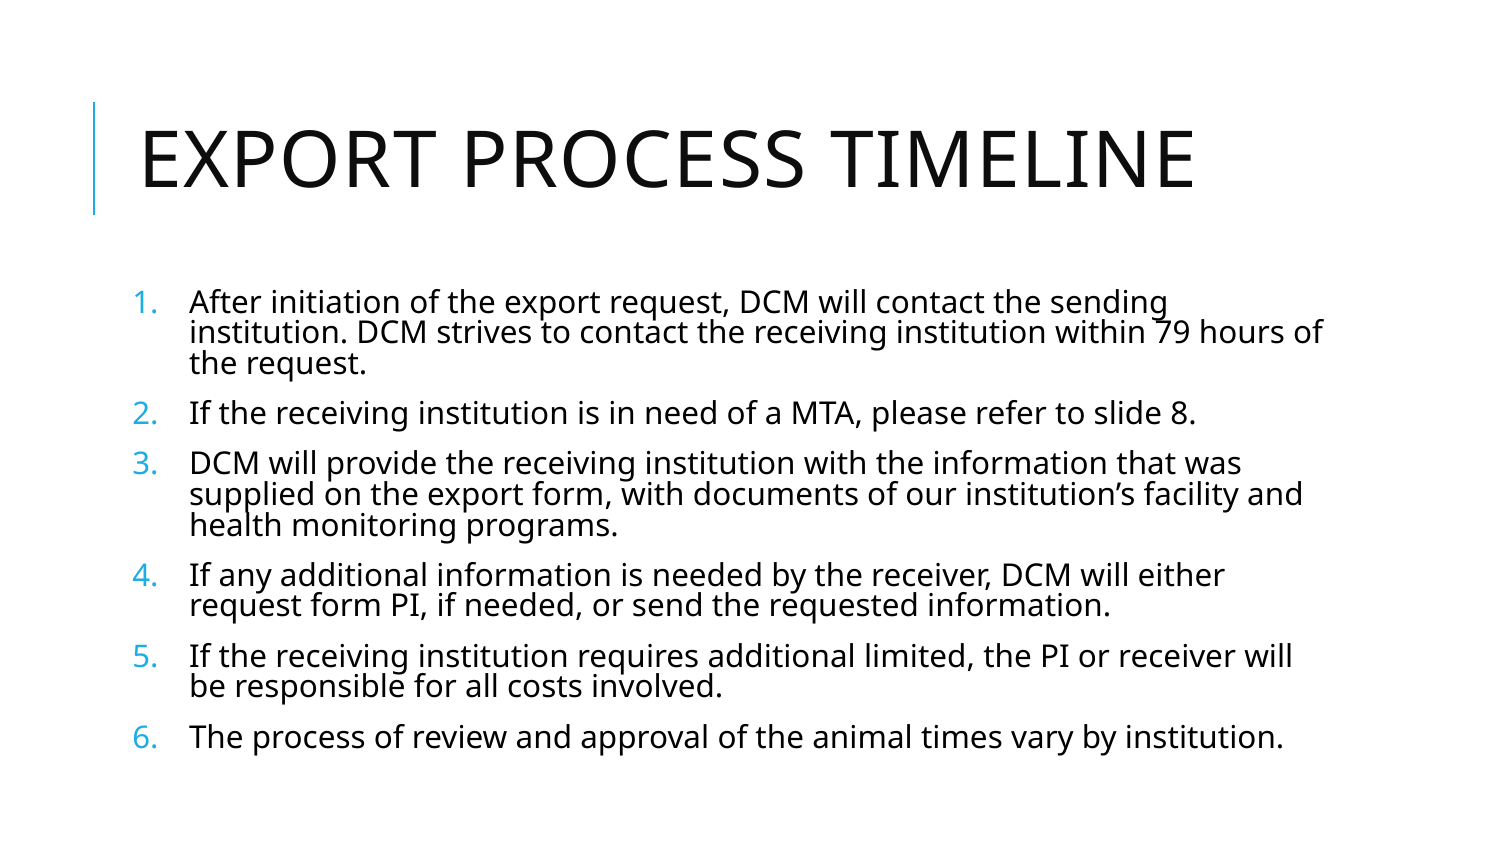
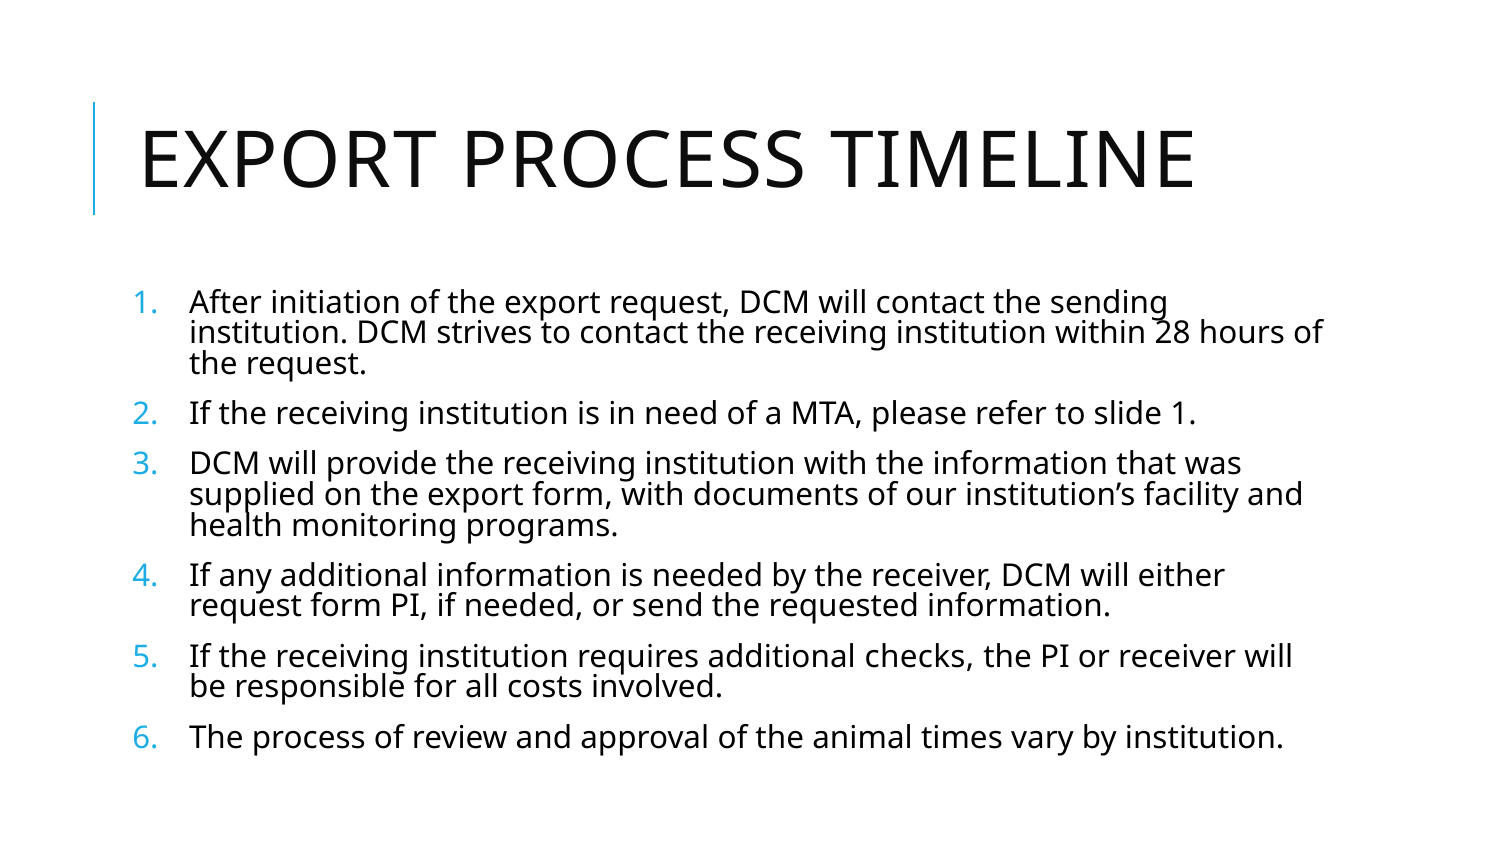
79: 79 -> 28
slide 8: 8 -> 1
limited: limited -> checks
